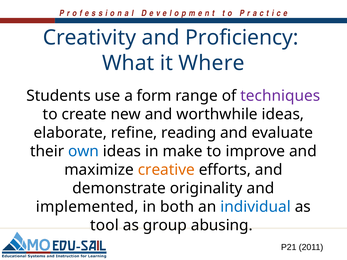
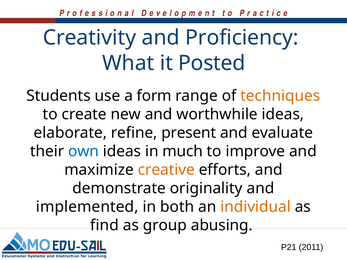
Where: Where -> Posted
techniques colour: purple -> orange
reading: reading -> present
make: make -> much
individual colour: blue -> orange
tool: tool -> find
